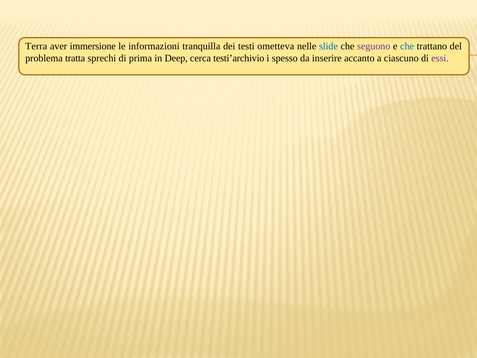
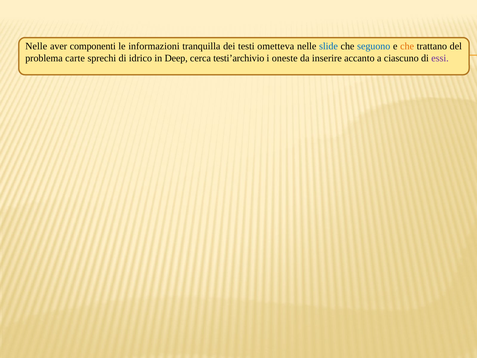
Terra at (36, 46): Terra -> Nelle
immersione: immersione -> componenti
seguono colour: purple -> blue
che at (407, 46) colour: blue -> orange
tratta: tratta -> carte
prima: prima -> idrico
spesso: spesso -> oneste
